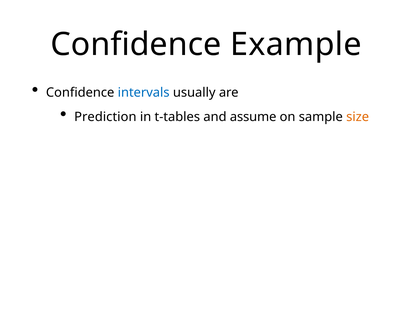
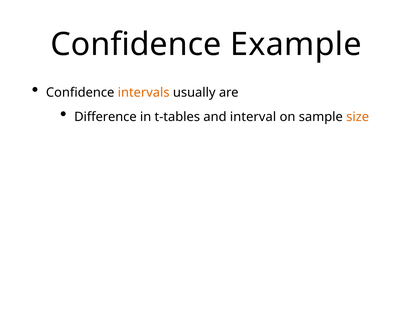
intervals colour: blue -> orange
Prediction: Prediction -> Difference
assume: assume -> interval
